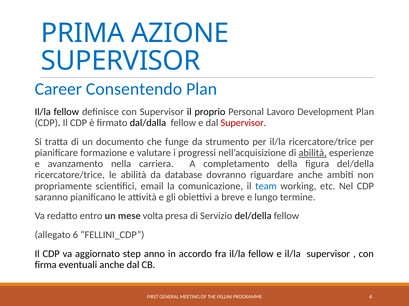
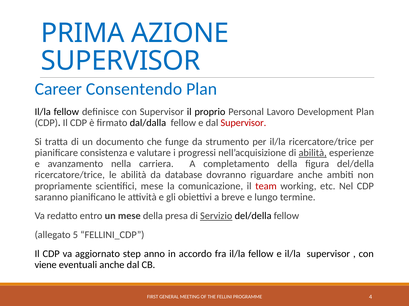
formazione: formazione -> consistenza
scientifici email: email -> mese
team colour: blue -> red
mese volta: volta -> della
Servizio underline: none -> present
6: 6 -> 5
firma: firma -> viene
